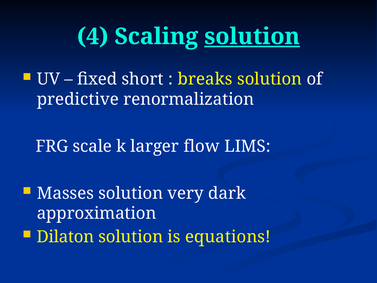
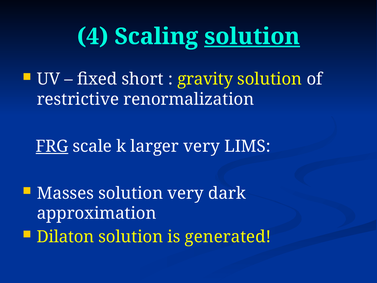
breaks: breaks -> gravity
predictive: predictive -> restrictive
FRG underline: none -> present
larger flow: flow -> very
equations: equations -> generated
